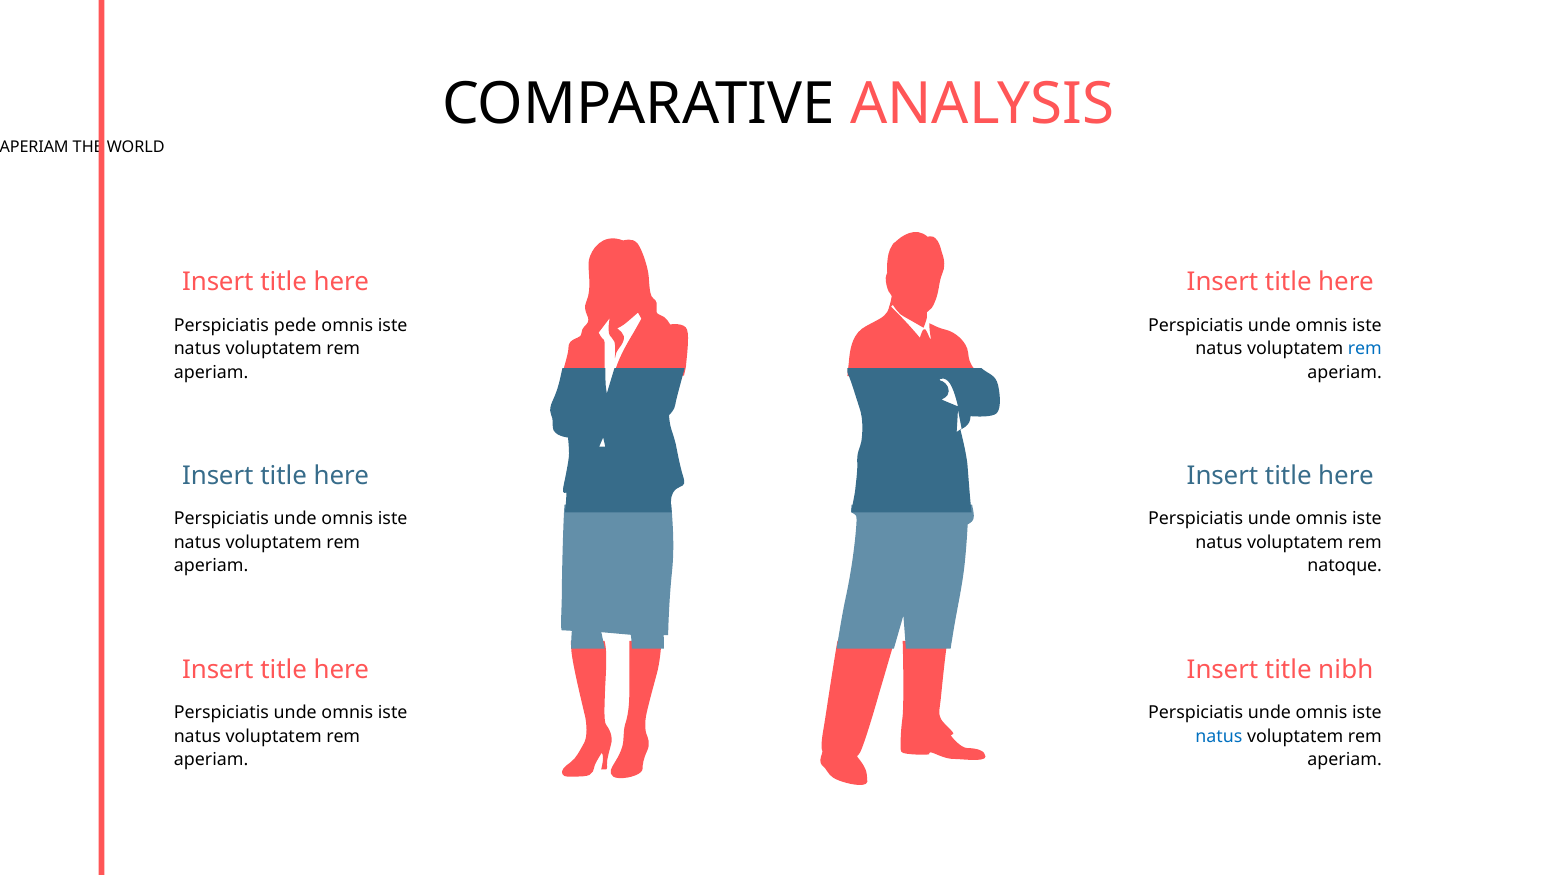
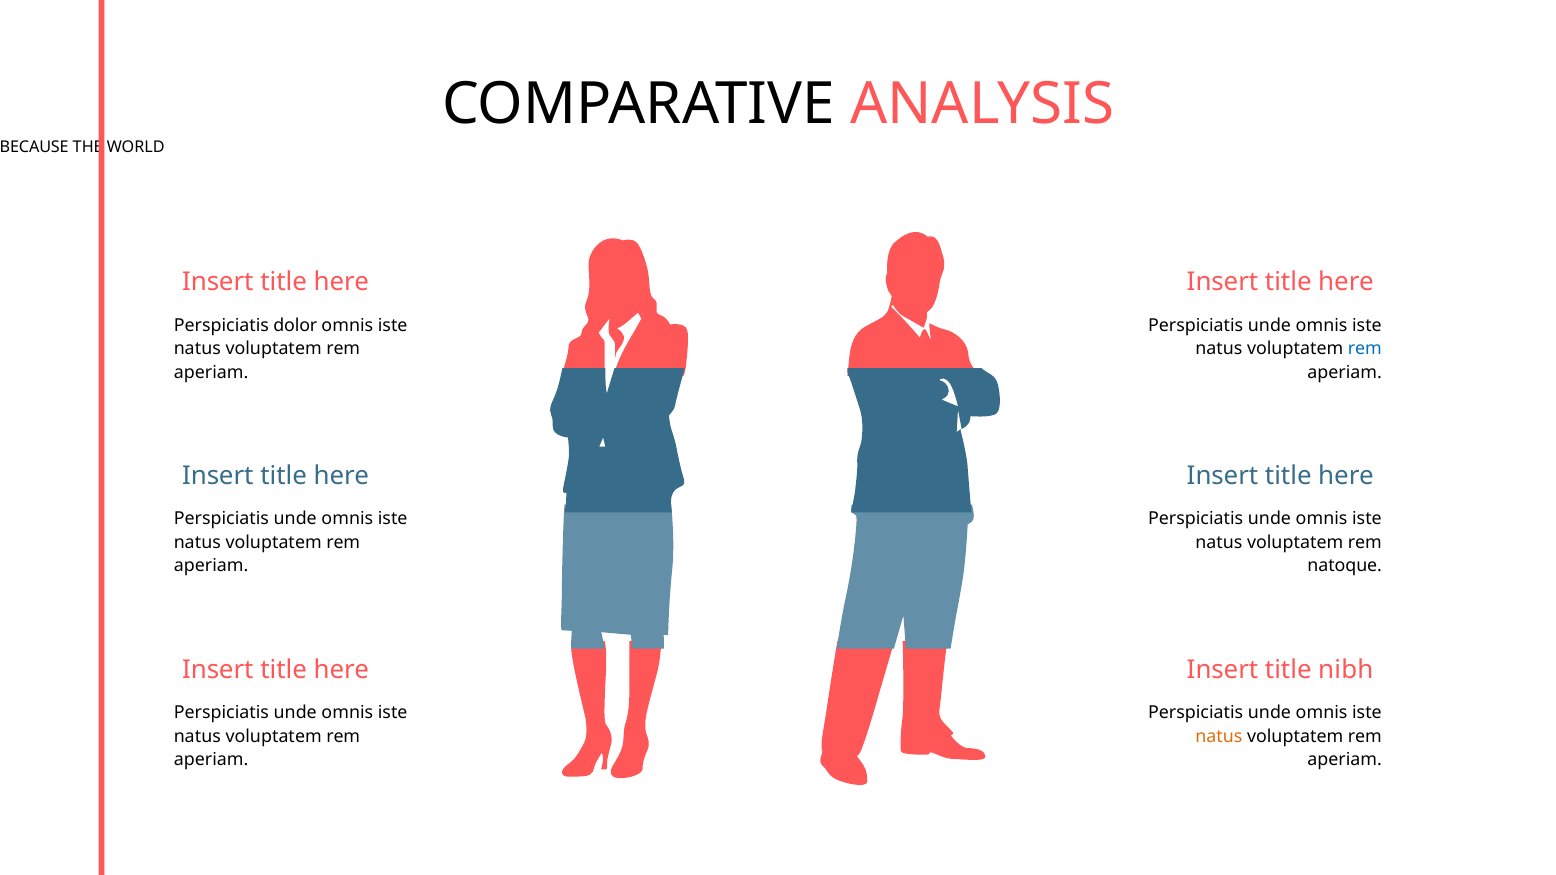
APERIAM at (34, 147): APERIAM -> BECAUSE
pede: pede -> dolor
natus at (1219, 737) colour: blue -> orange
